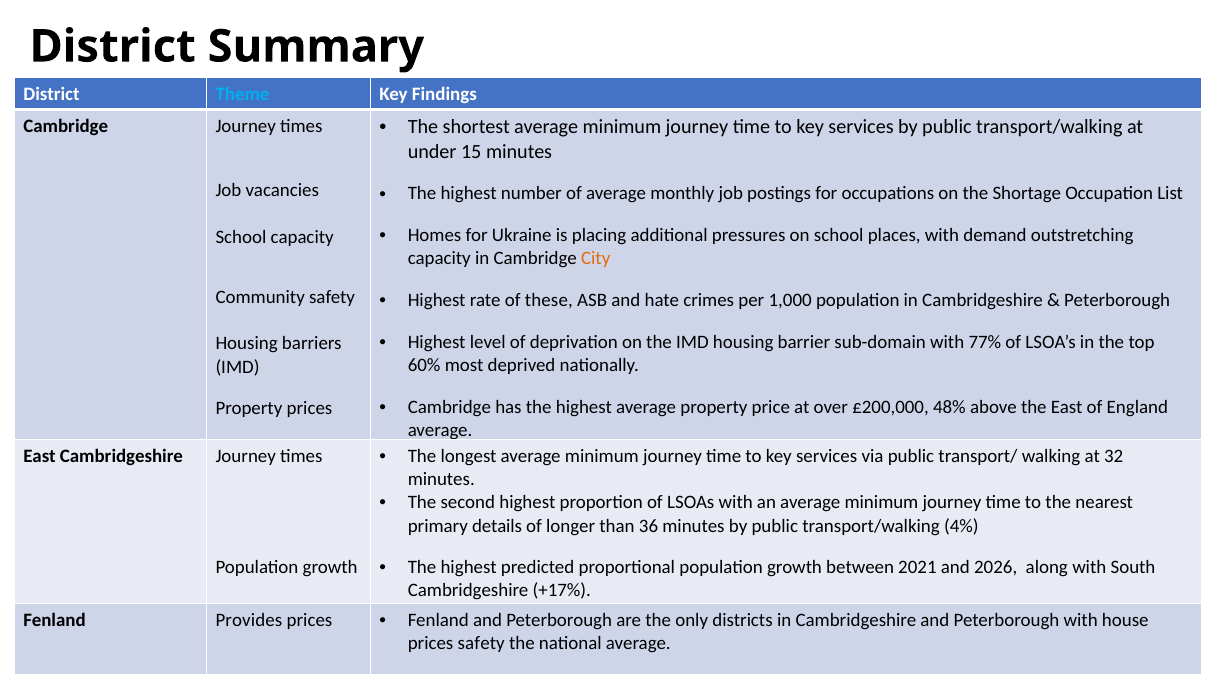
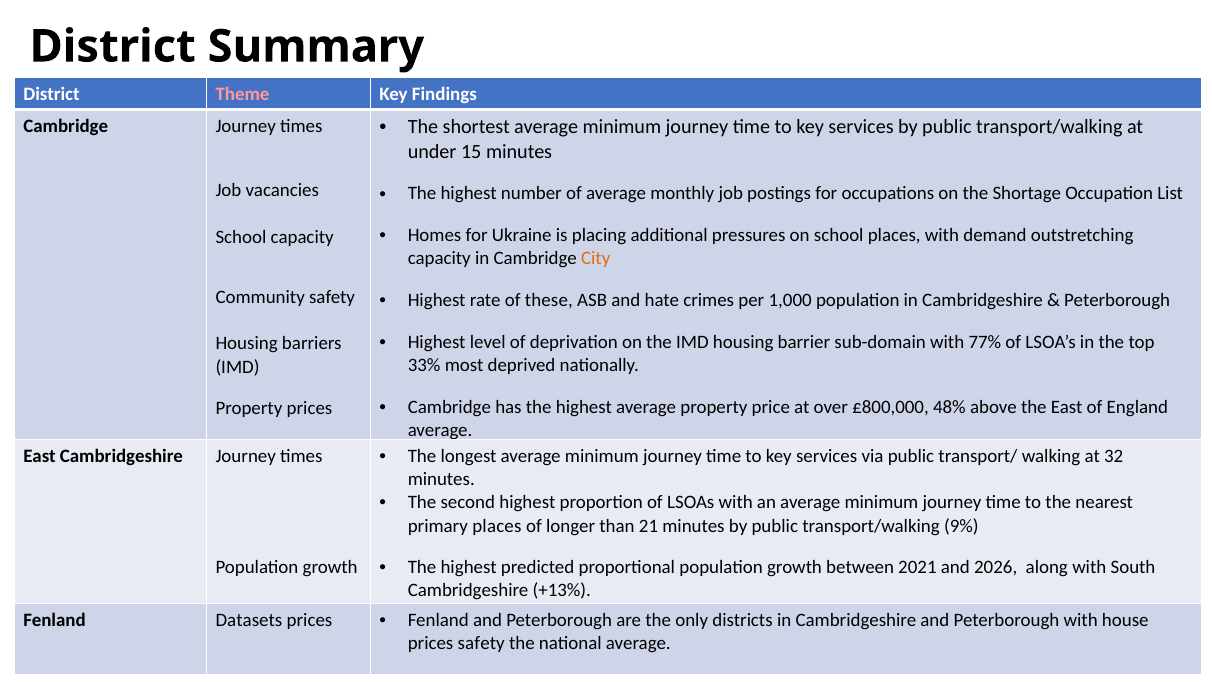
Theme colour: light blue -> pink
60%: 60% -> 33%
£200,000: £200,000 -> £800,000
primary details: details -> places
36: 36 -> 21
4%: 4% -> 9%
+17%: +17% -> +13%
Provides: Provides -> Datasets
